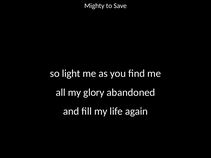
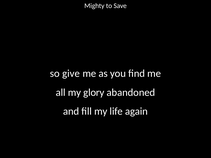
light: light -> give
